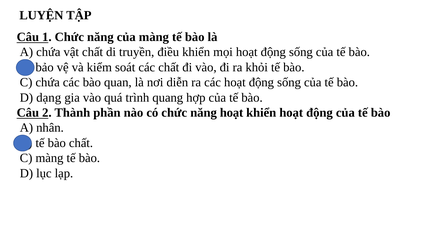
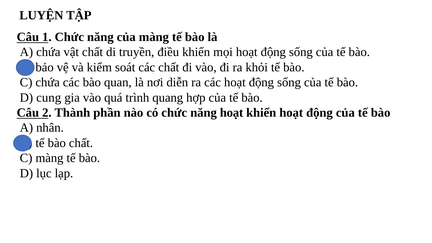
dạng: dạng -> cung
